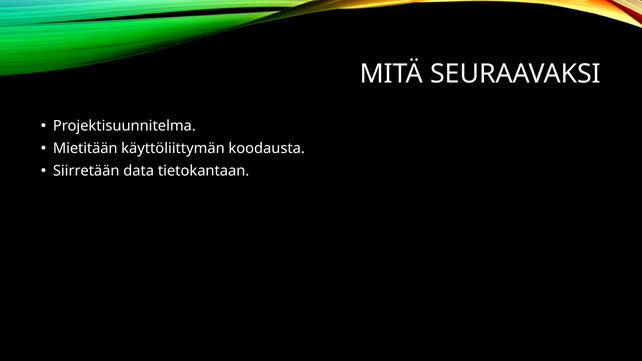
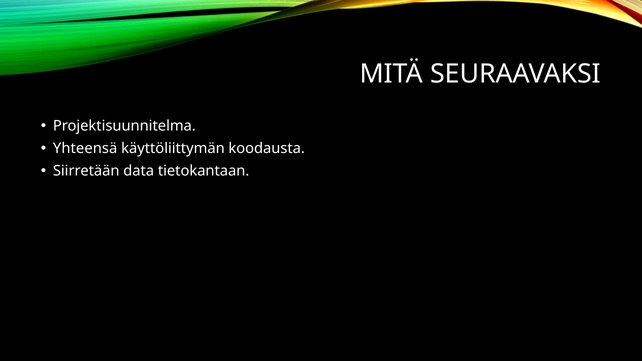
Mietitään: Mietitään -> Yhteensä
